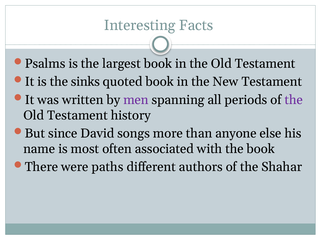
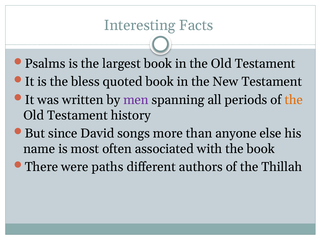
sinks: sinks -> bless
the at (294, 100) colour: purple -> orange
Shahar: Shahar -> Thillah
